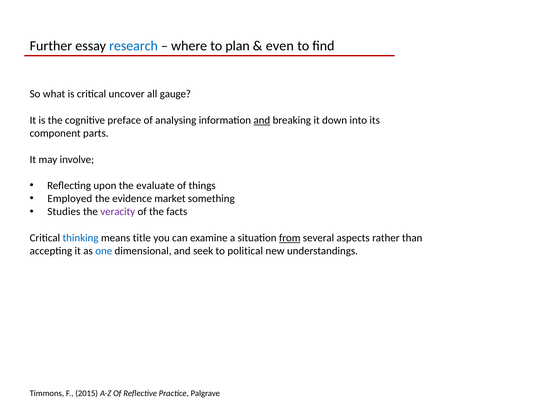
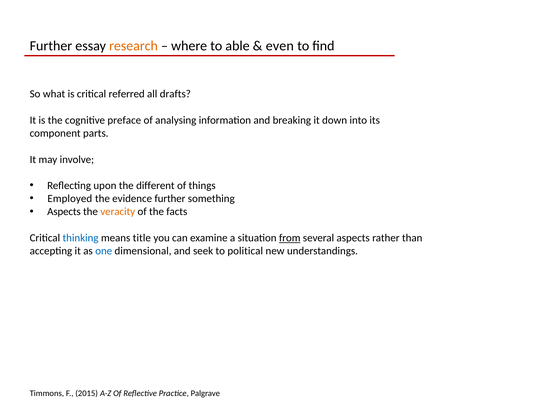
research colour: blue -> orange
plan: plan -> able
uncover: uncover -> referred
gauge: gauge -> drafts
and at (262, 120) underline: present -> none
evaluate: evaluate -> different
evidence market: market -> further
Studies at (64, 212): Studies -> Aspects
veracity colour: purple -> orange
